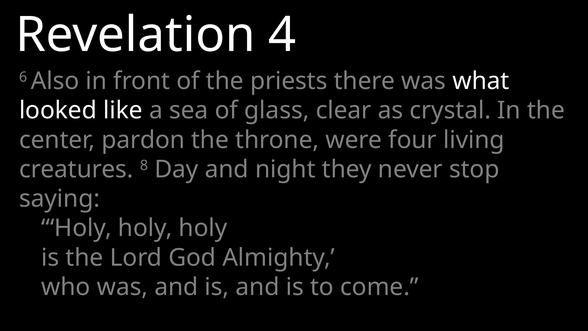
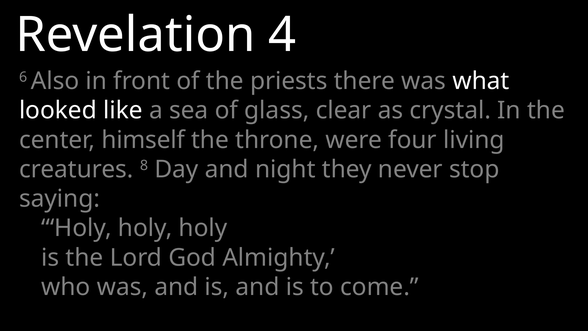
pardon: pardon -> himself
